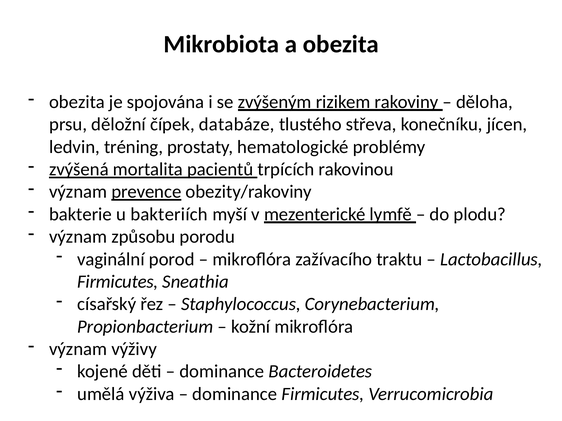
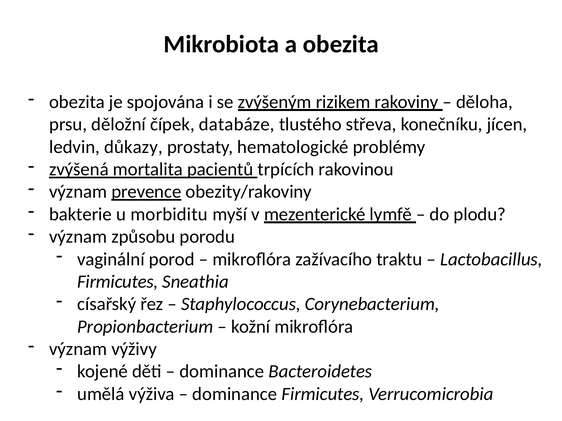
tréning: tréning -> důkazy
bakteriích: bakteriích -> morbiditu
